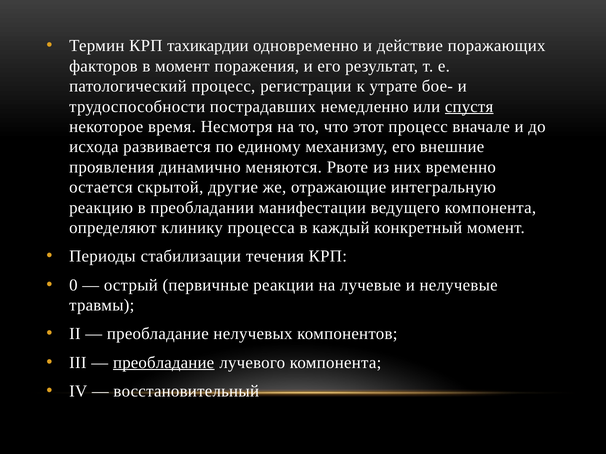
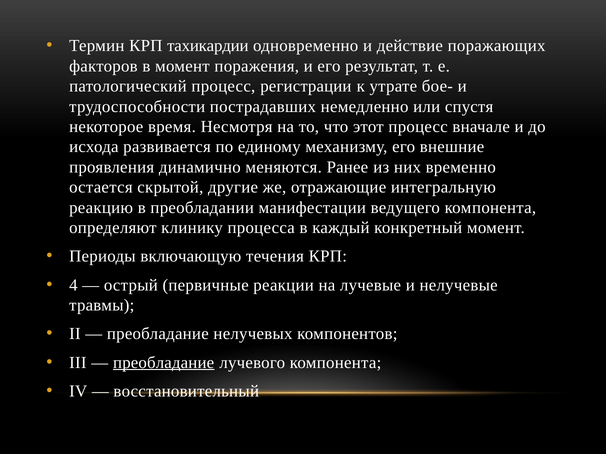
спустя underline: present -> none
Рвоте: Рвоте -> Ранее
стабилизации: стабилизации -> включающую
0: 0 -> 4
